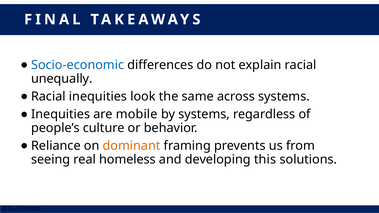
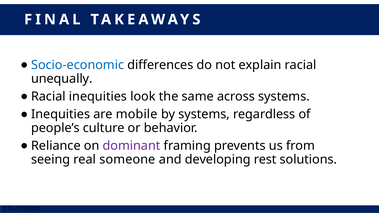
dominant colour: orange -> purple
homeless: homeless -> someone
this: this -> rest
